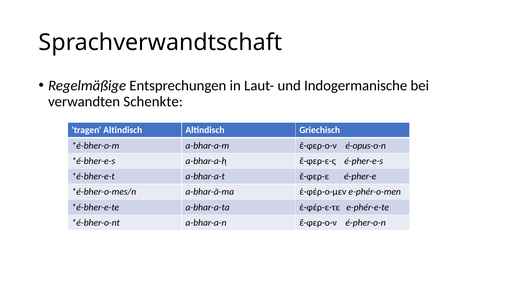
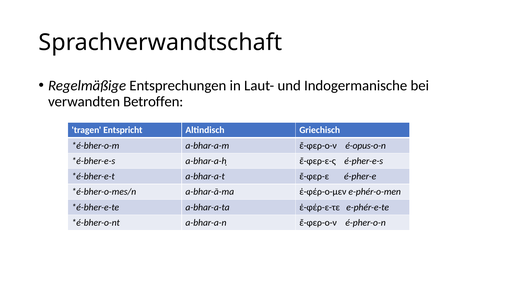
Schenkte: Schenkte -> Betroffen
tragen Altindisch: Altindisch -> Entspricht
